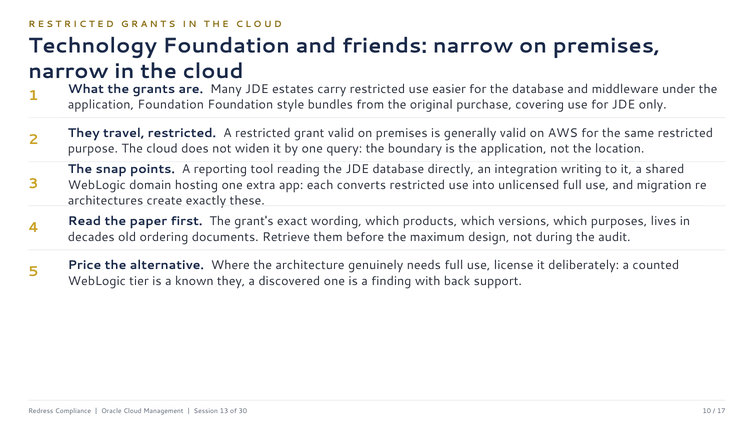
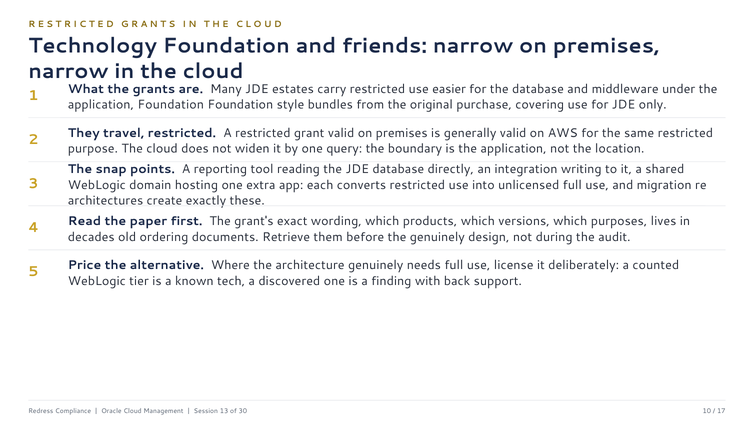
the maximum: maximum -> genuinely
known they: they -> tech
